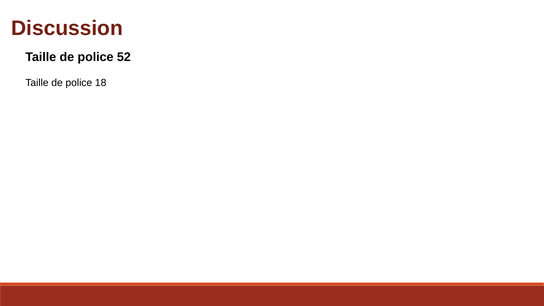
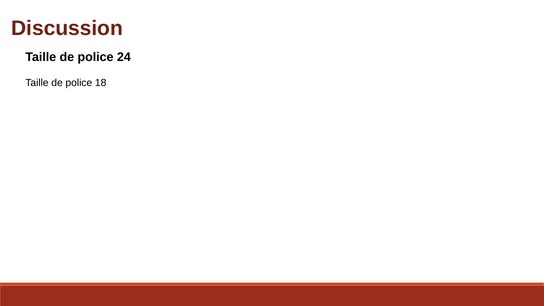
52: 52 -> 24
